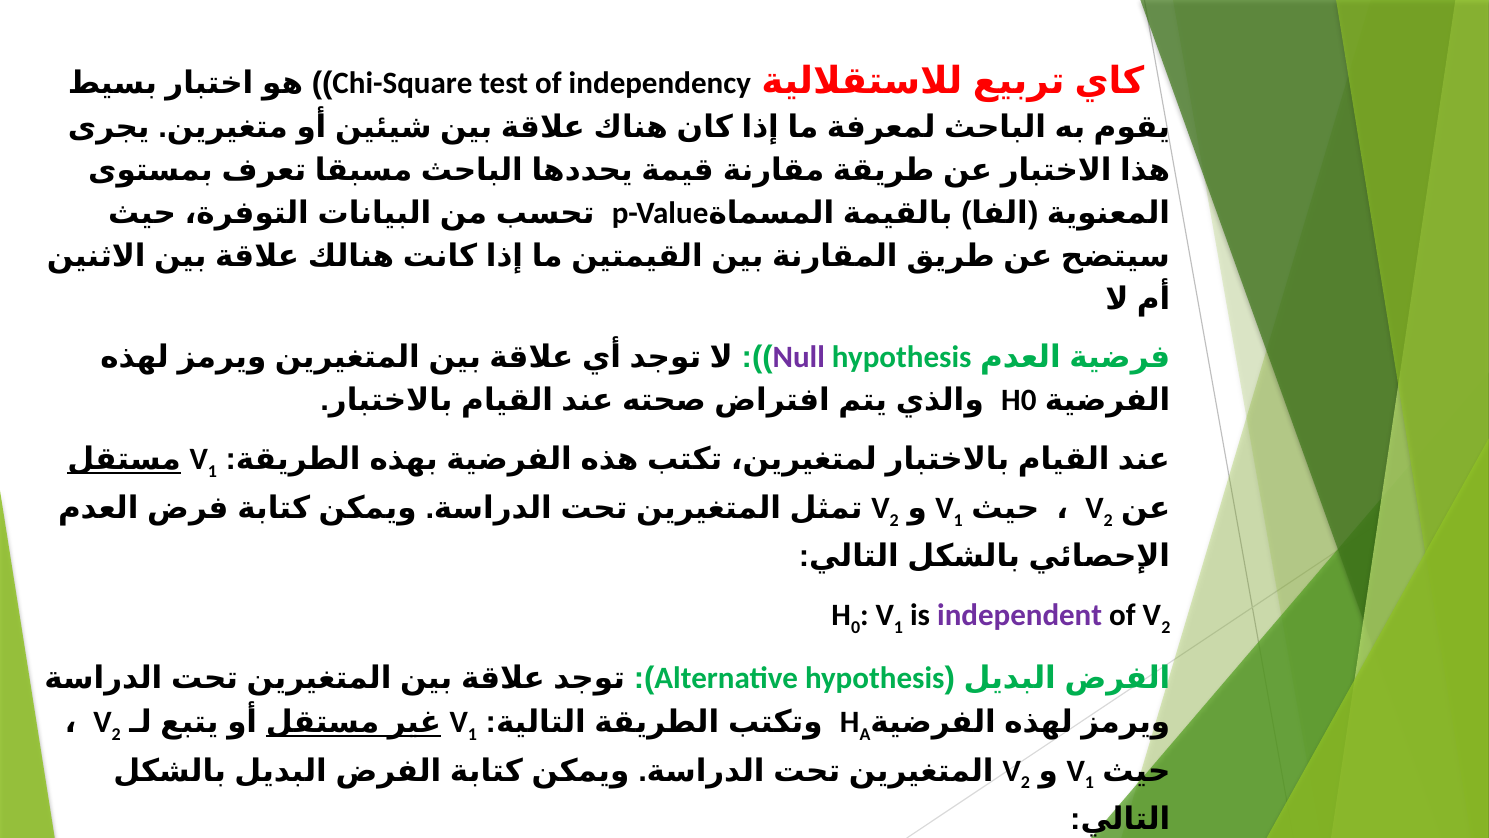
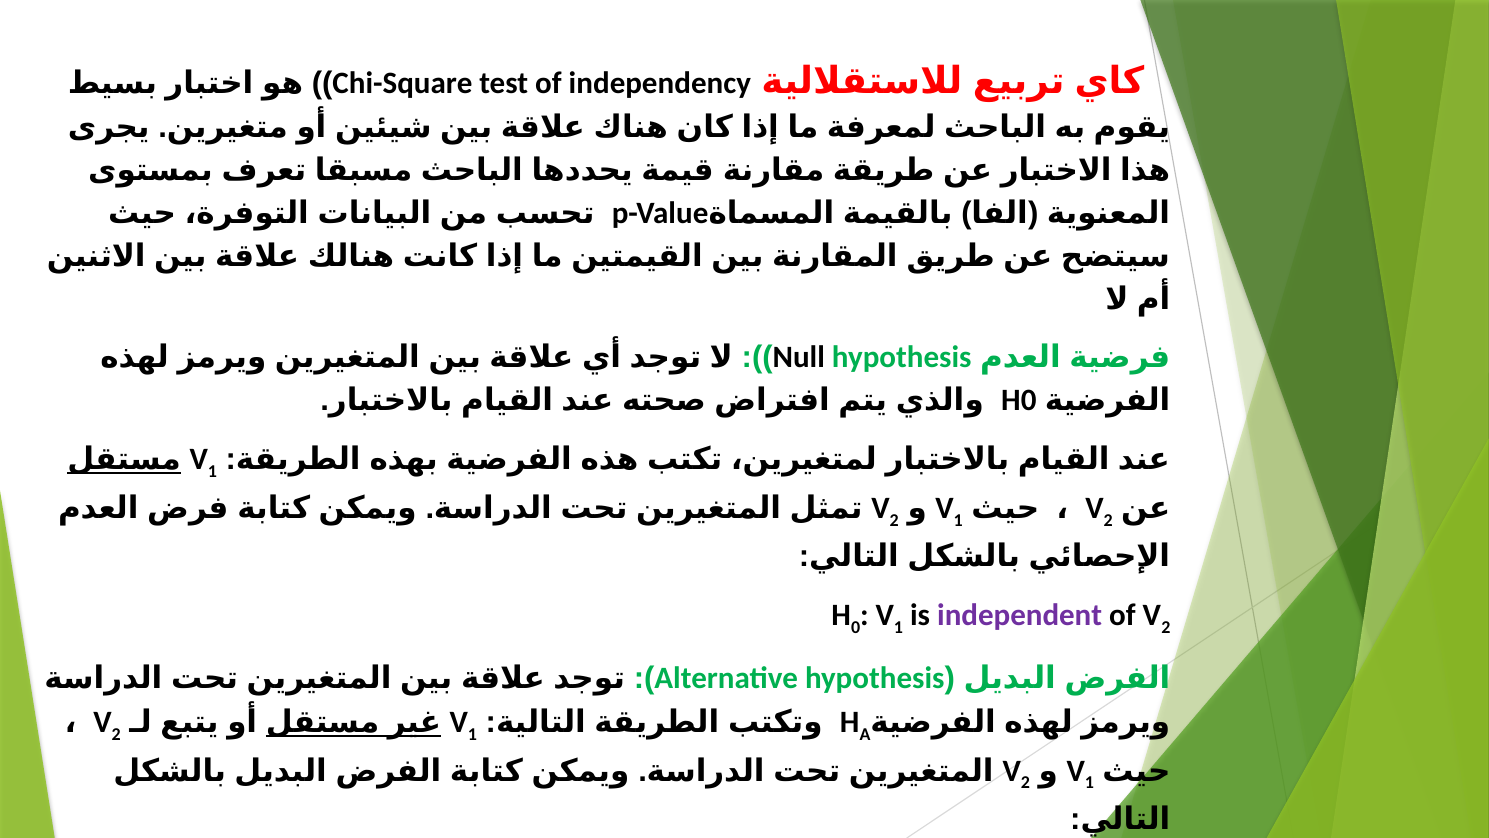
Null colour: purple -> black
